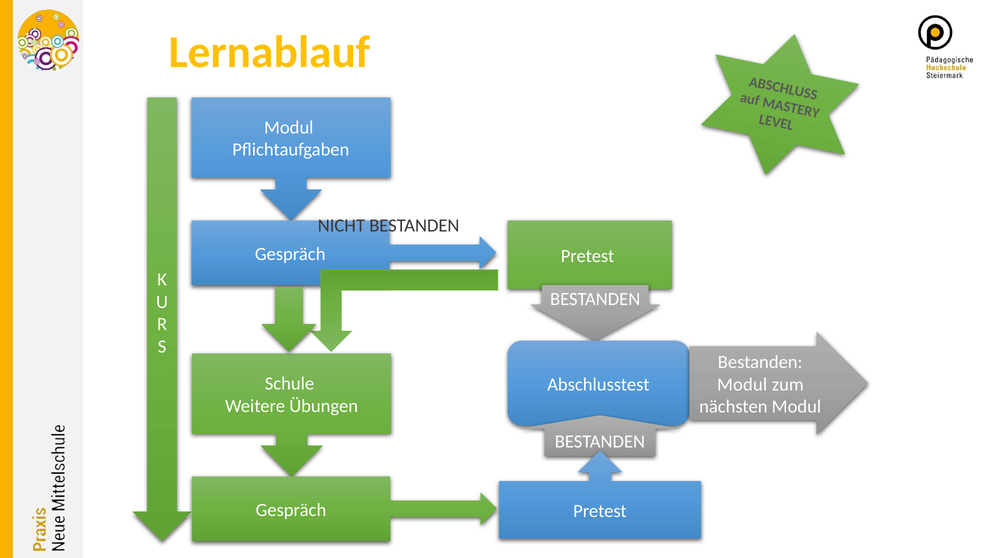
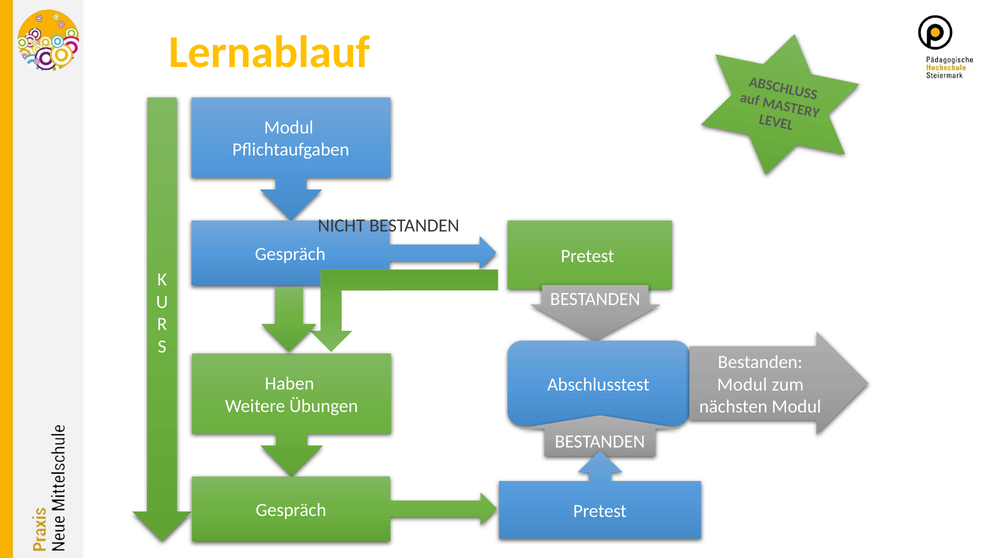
Schule: Schule -> Haben
